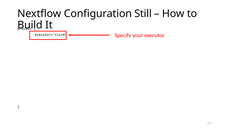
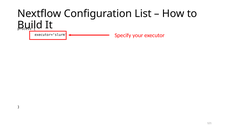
Still: Still -> List
